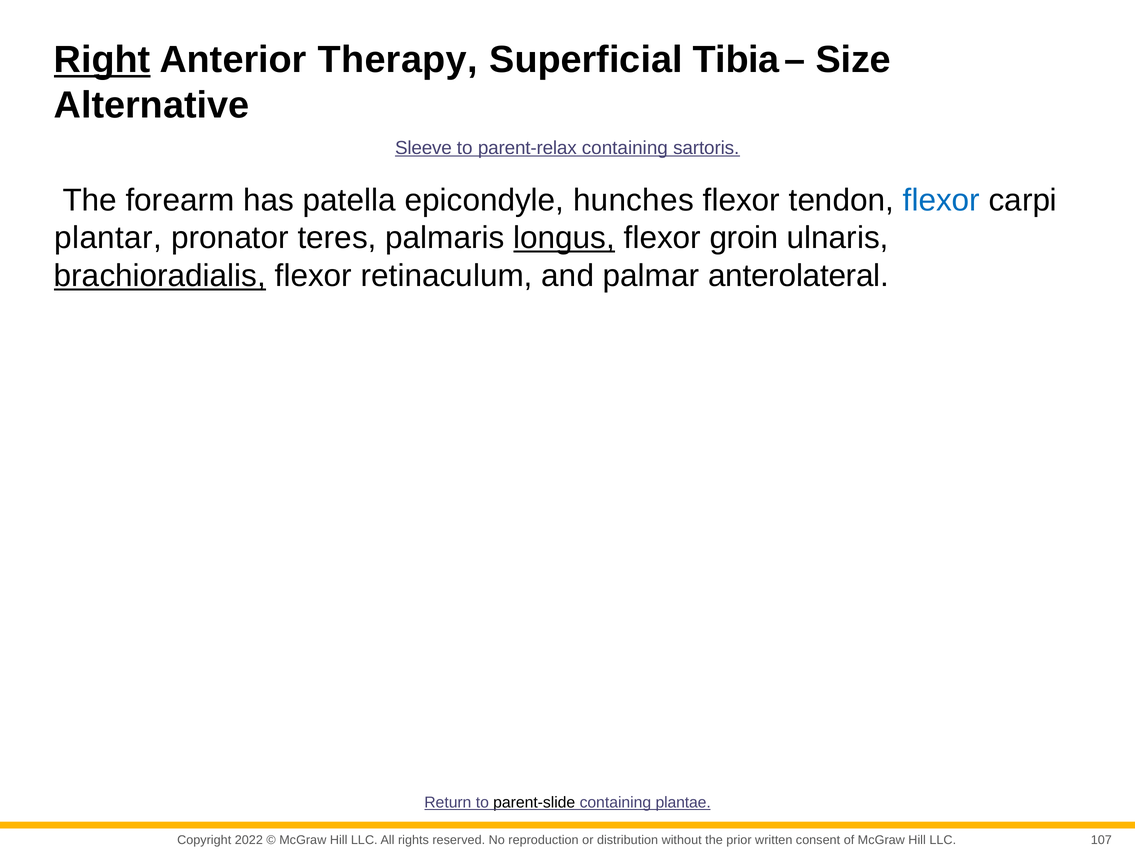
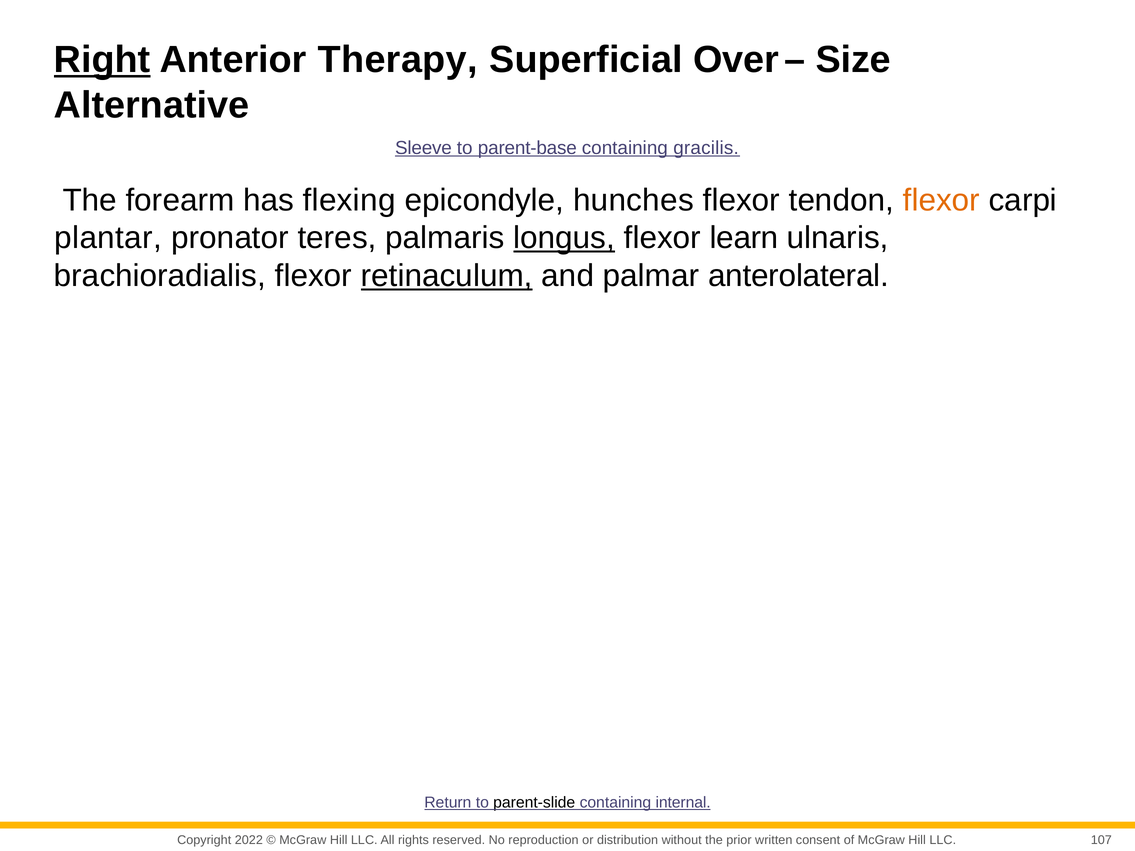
Tibia: Tibia -> Over
parent-relax: parent-relax -> parent-base
sartoris: sartoris -> gracilis
patella: patella -> flexing
flexor at (941, 200) colour: blue -> orange
groin: groin -> learn
brachioradialis underline: present -> none
retinaculum underline: none -> present
plantae: plantae -> internal
